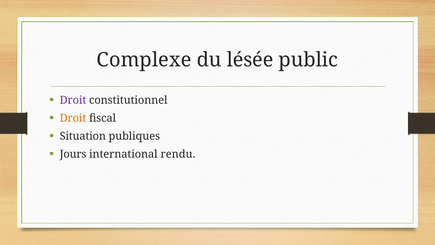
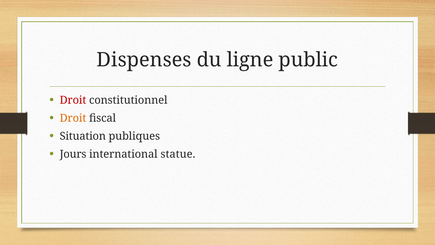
Complexe: Complexe -> Dispenses
lésée: lésée -> ligne
Droit at (73, 100) colour: purple -> red
rendu: rendu -> statue
